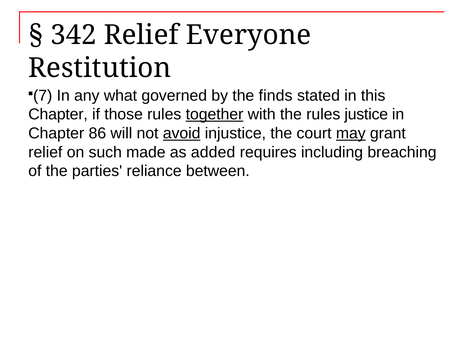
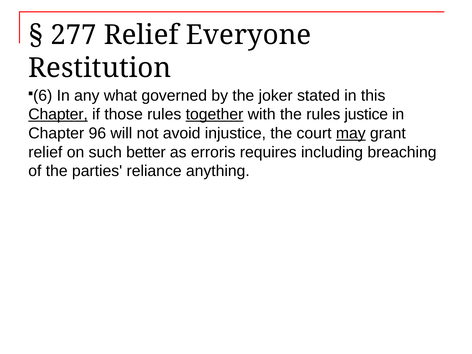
342: 342 -> 277
7: 7 -> 6
finds: finds -> joker
Chapter at (58, 114) underline: none -> present
86: 86 -> 96
avoid underline: present -> none
made: made -> better
added: added -> erroris
between: between -> anything
